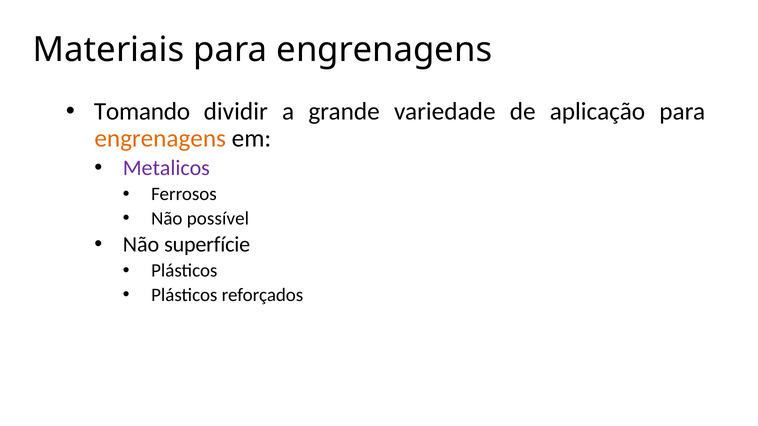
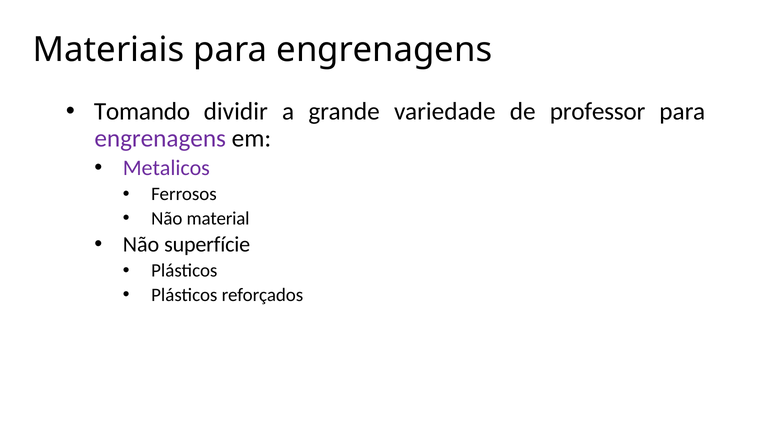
aplicação: aplicação -> professor
engrenagens at (160, 139) colour: orange -> purple
possível: possível -> material
